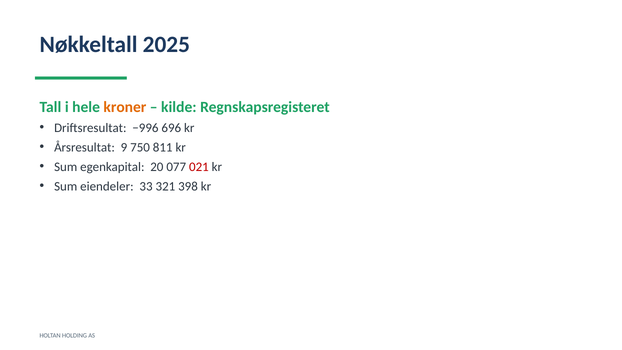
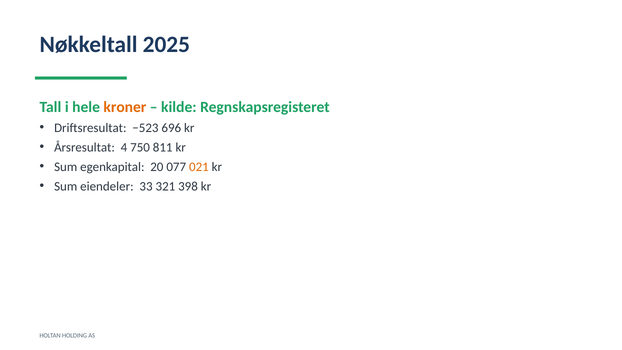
−996: −996 -> −523
9: 9 -> 4
021 colour: red -> orange
